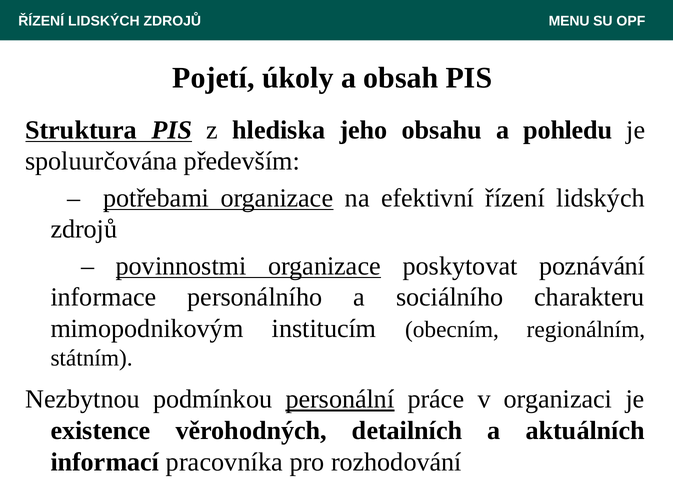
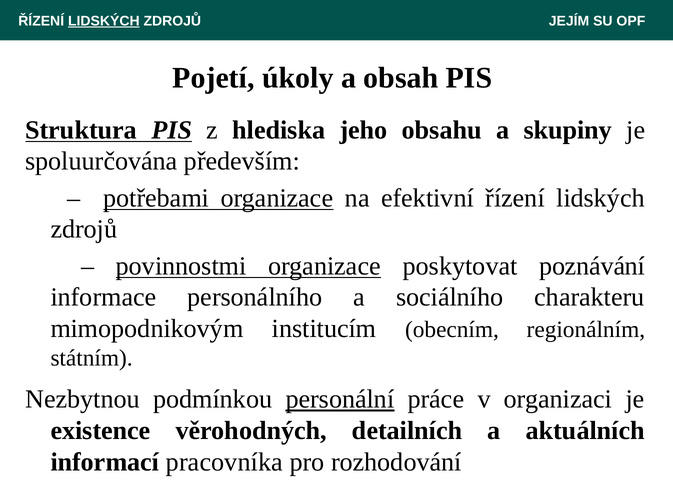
LIDSKÝCH at (104, 21) underline: none -> present
MENU: MENU -> JEJÍM
pohledu: pohledu -> skupiny
